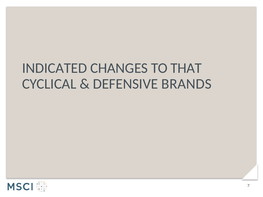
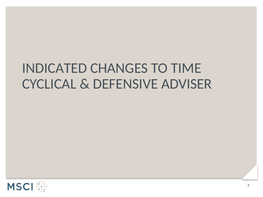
THAT: THAT -> TIME
BRANDS: BRANDS -> ADVISER
